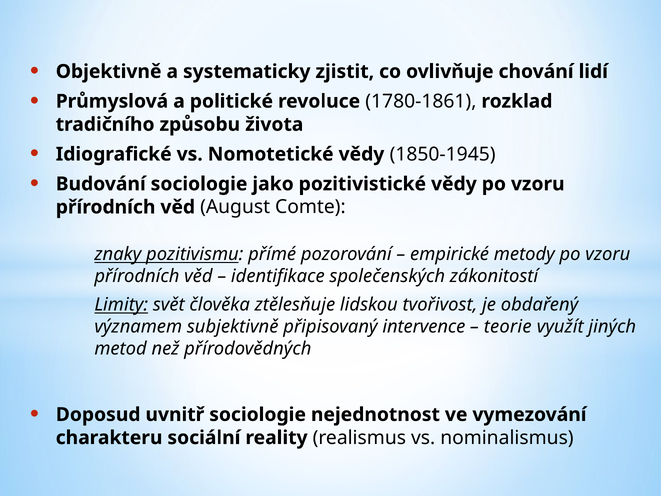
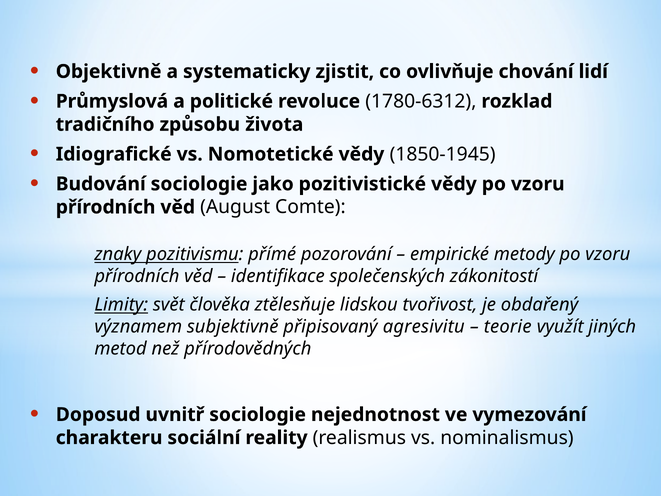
1780-1861: 1780-1861 -> 1780-6312
intervence: intervence -> agresivitu
